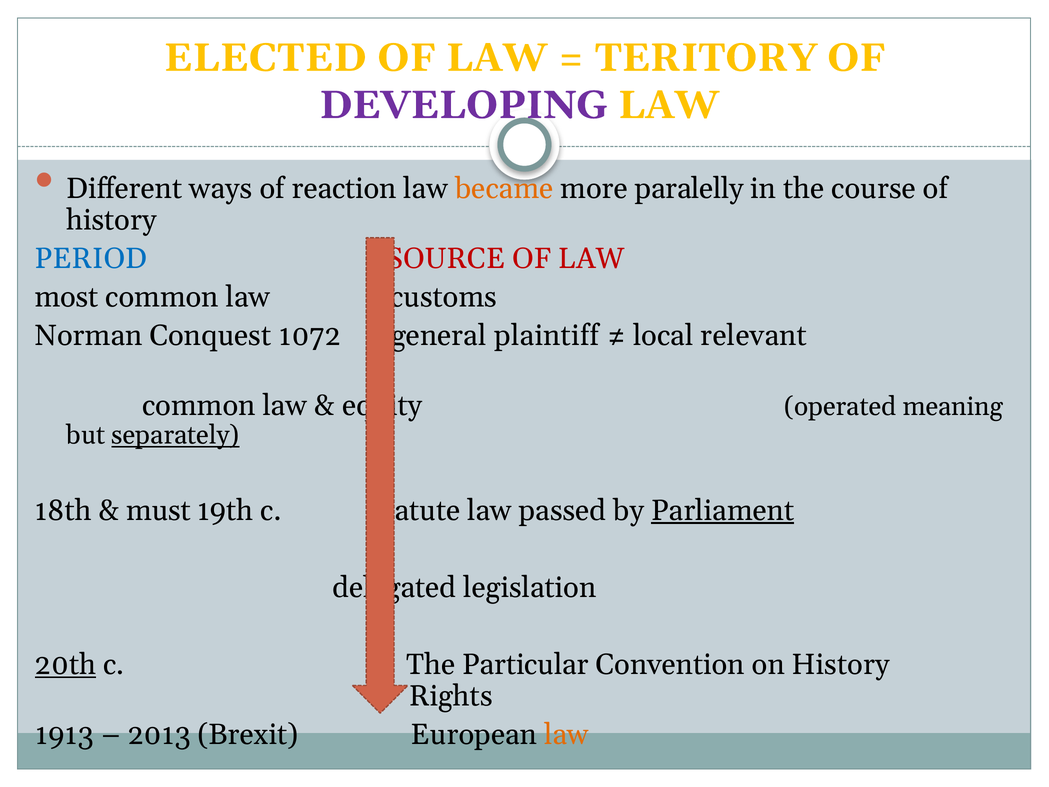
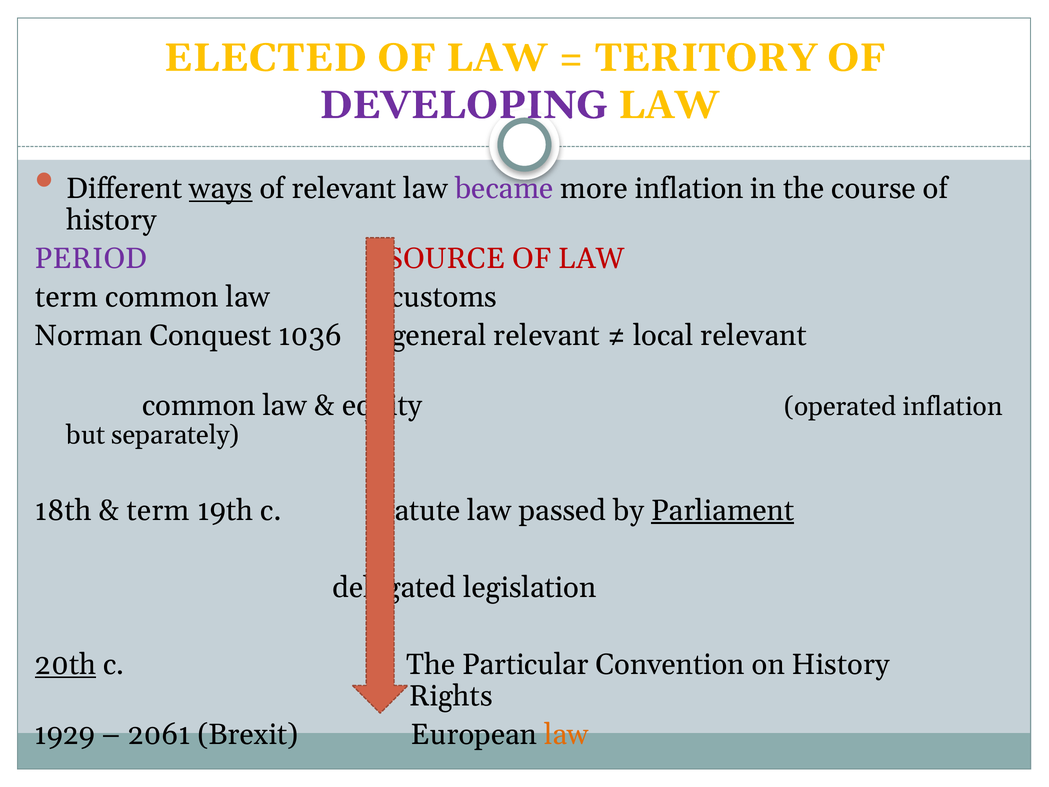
ways underline: none -> present
of reaction: reaction -> relevant
became colour: orange -> purple
more paralelly: paralelly -> inflation
PERIOD colour: blue -> purple
most at (67, 297): most -> term
1072: 1072 -> 1036
plaintiff at (547, 336): plaintiff -> relevant
operated meaning: meaning -> inflation
separately underline: present -> none
must at (159, 510): must -> term
1913: 1913 -> 1929
2013: 2013 -> 2061
